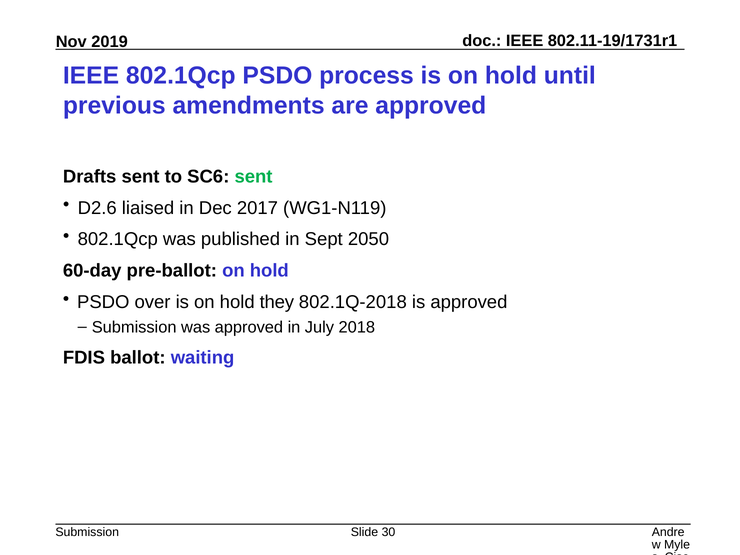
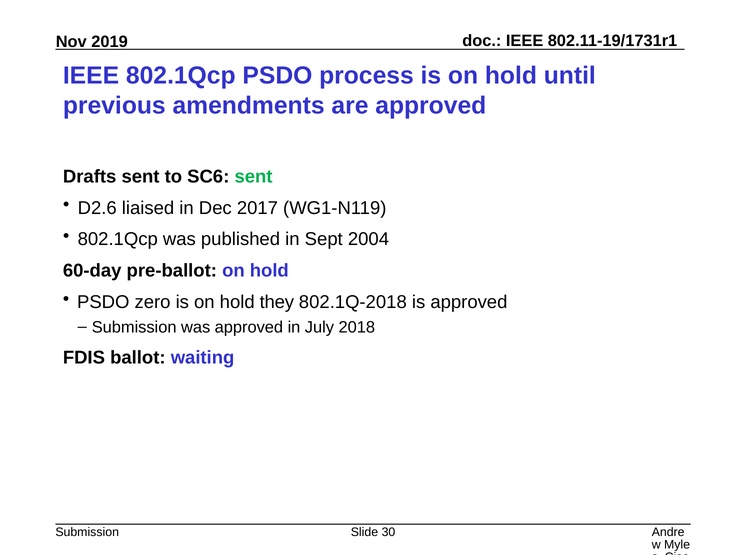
2050: 2050 -> 2004
over: over -> zero
